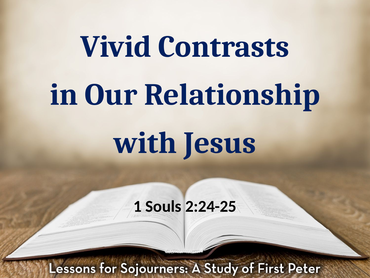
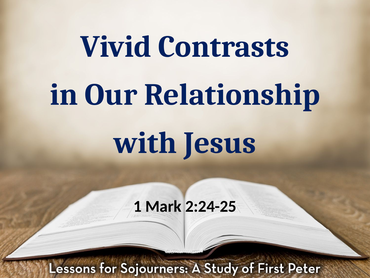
Souls: Souls -> Mark
